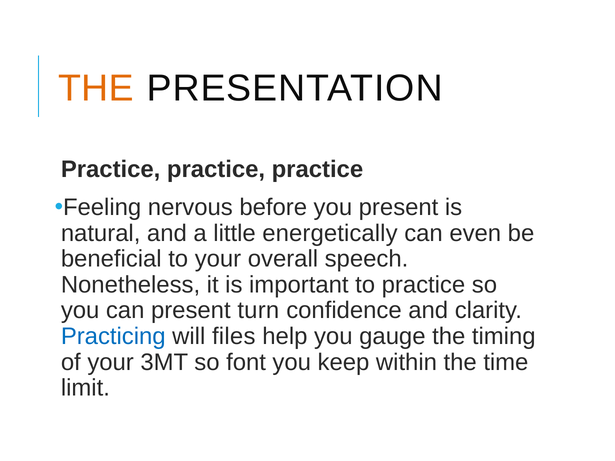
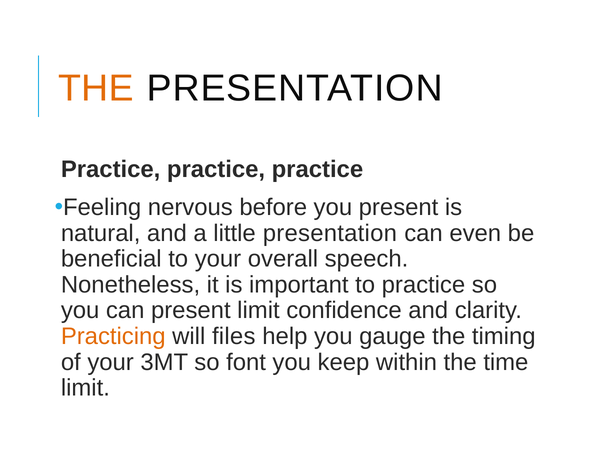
little energetically: energetically -> presentation
present turn: turn -> limit
Practicing colour: blue -> orange
